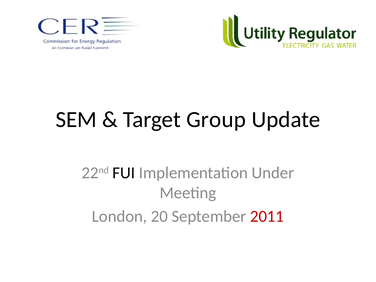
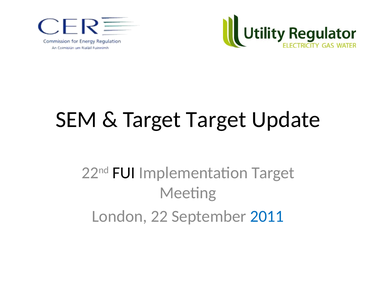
Target Group: Group -> Target
Implementation Under: Under -> Target
20: 20 -> 22
2011 colour: red -> blue
